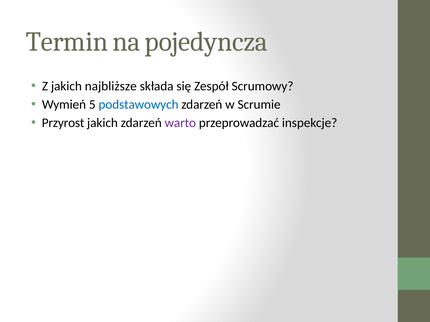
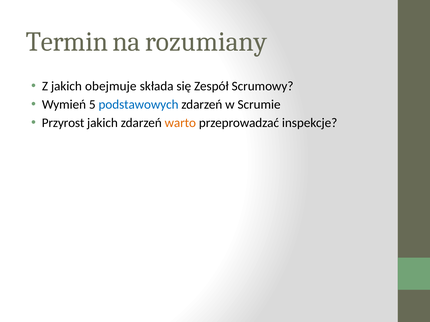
pojedyncza: pojedyncza -> rozumiany
najbliższe: najbliższe -> obejmuje
warto colour: purple -> orange
